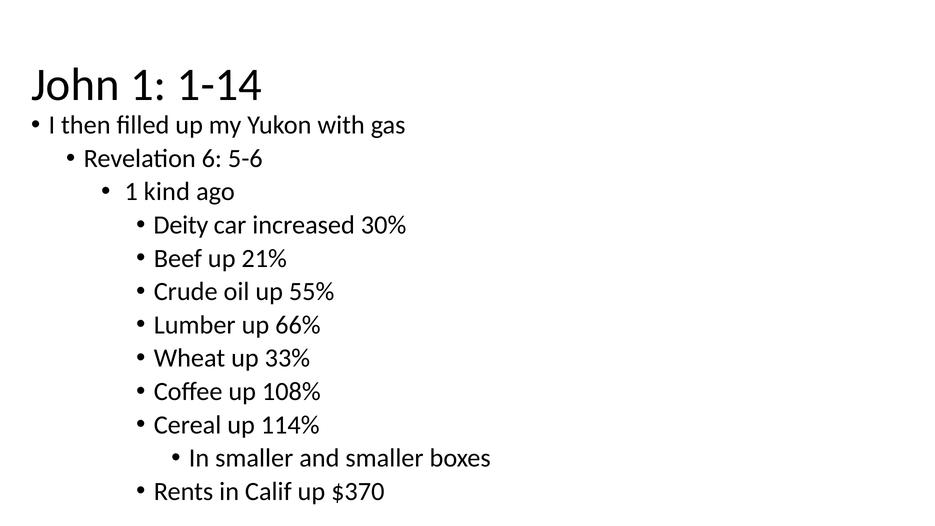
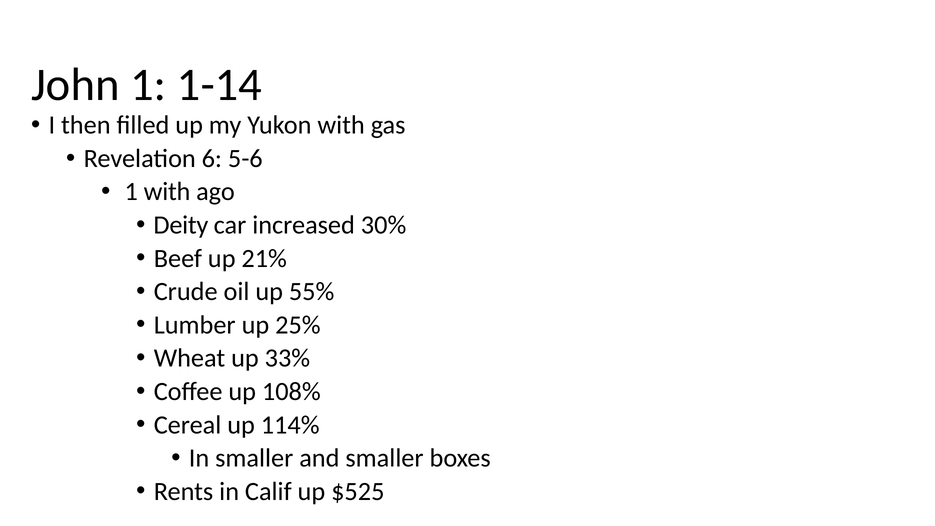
1 kind: kind -> with
66%: 66% -> 25%
$370: $370 -> $525
